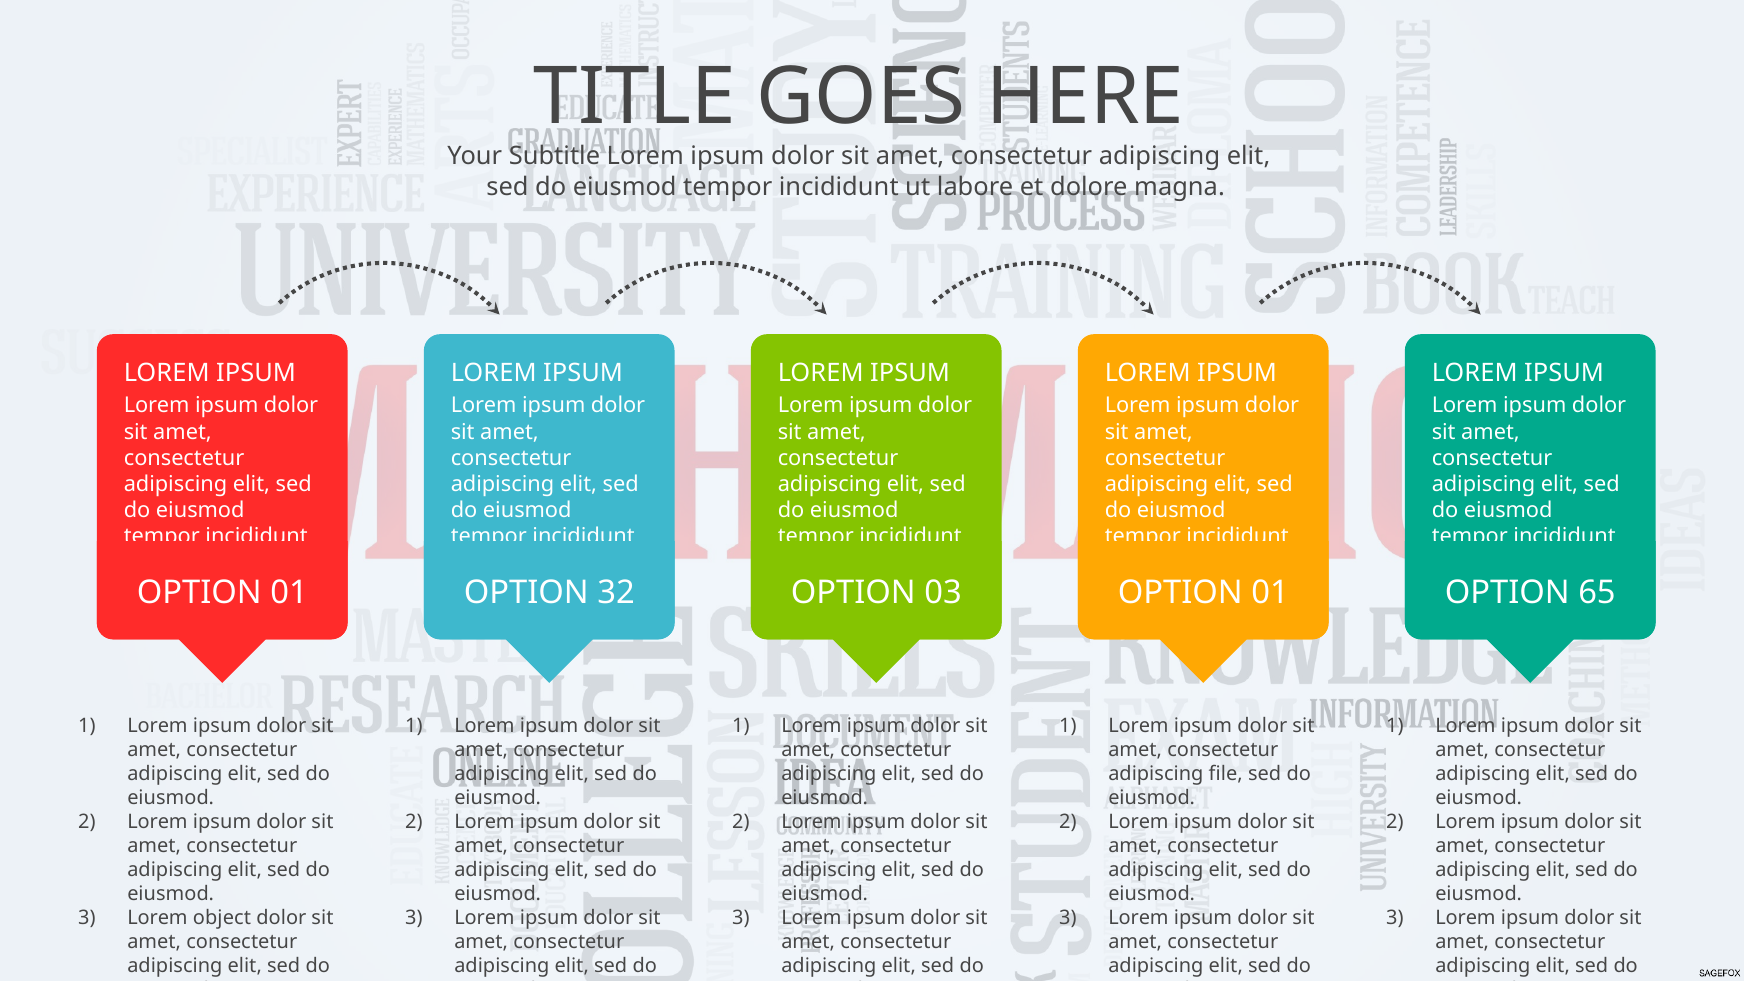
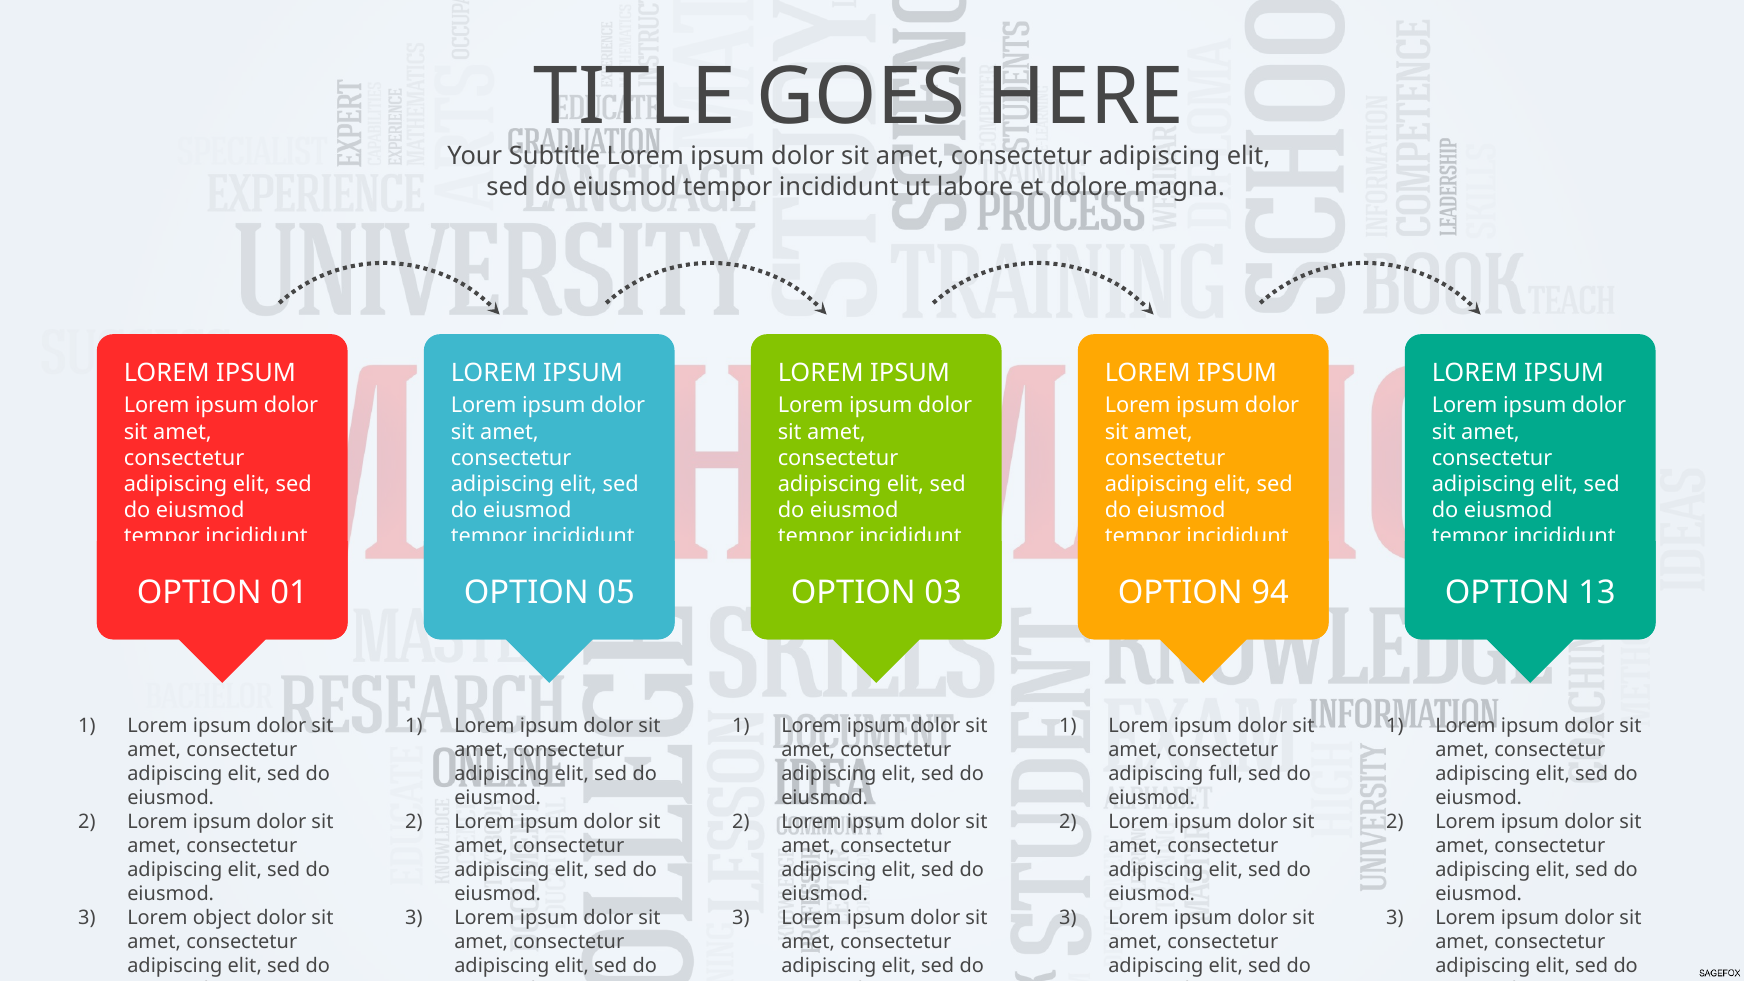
32: 32 -> 05
01 at (1270, 593): 01 -> 94
65: 65 -> 13
file: file -> full
